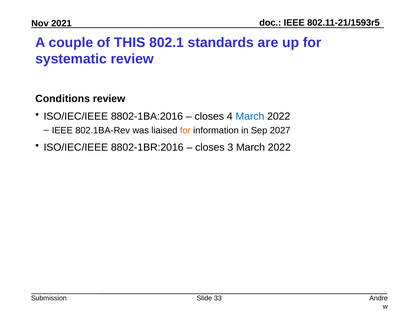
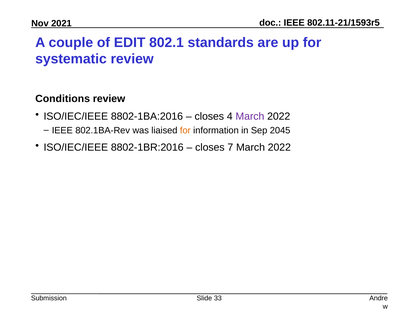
THIS: THIS -> EDIT
March at (250, 117) colour: blue -> purple
2027: 2027 -> 2045
3: 3 -> 7
